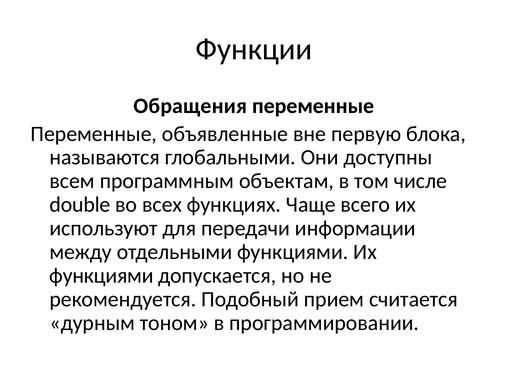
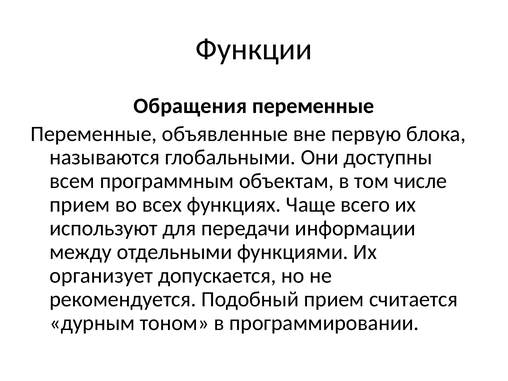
double at (80, 205): double -> прием
функциями at (101, 276): функциями -> организует
